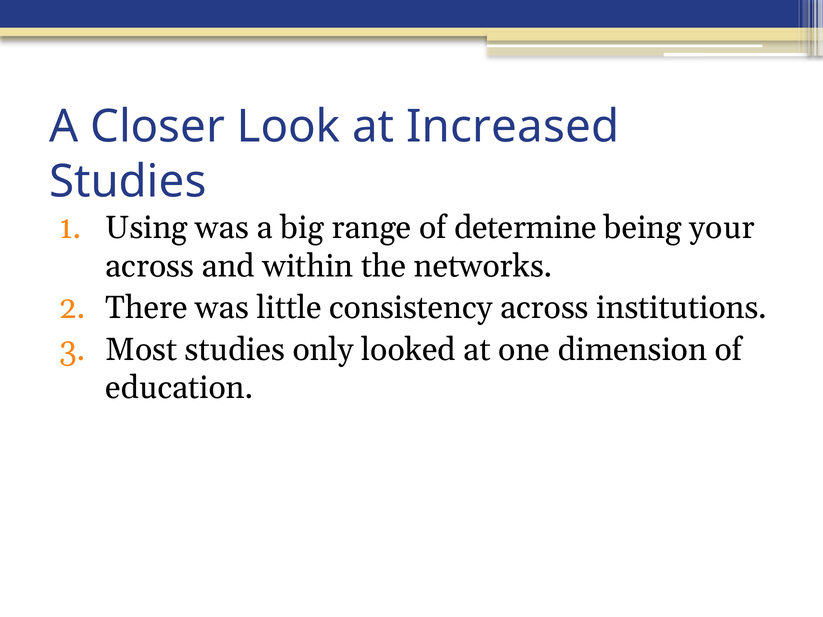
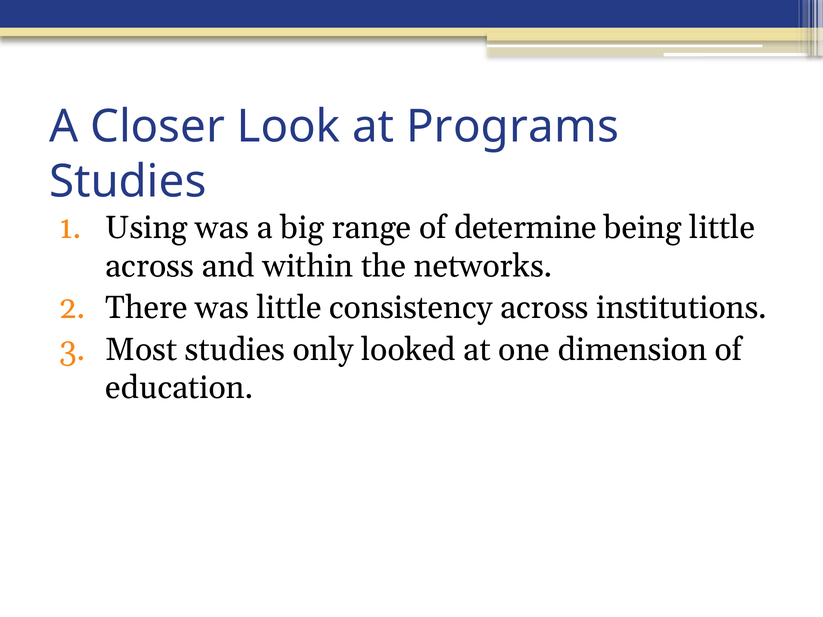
Increased: Increased -> Programs
being your: your -> little
